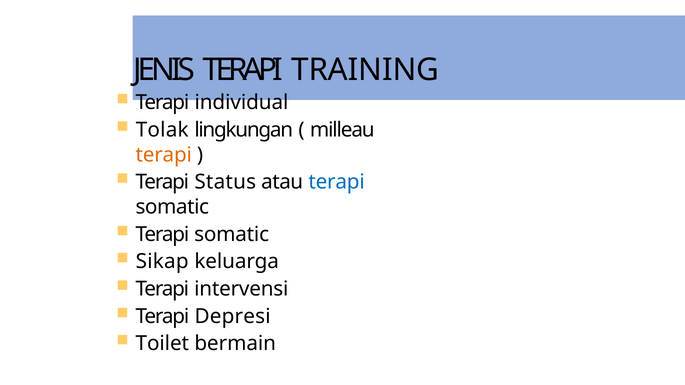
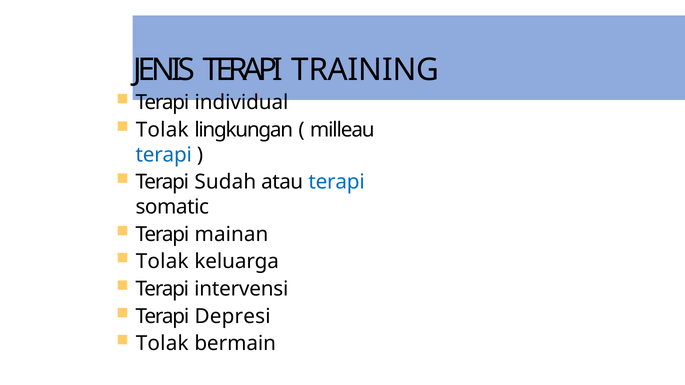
terapi at (164, 155) colour: orange -> blue
Status: Status -> Sudah
somatic at (232, 234): somatic -> mainan
Sikap at (162, 262): Sikap -> Tolak
Toilet at (162, 344): Toilet -> Tolak
